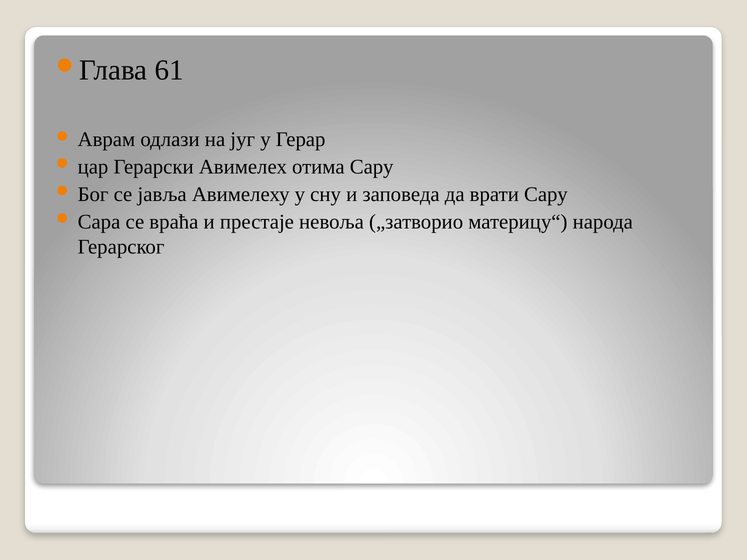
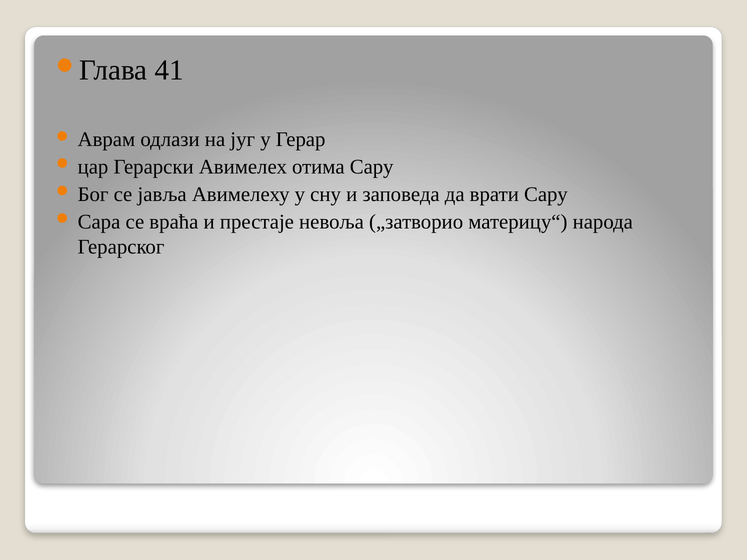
61: 61 -> 41
